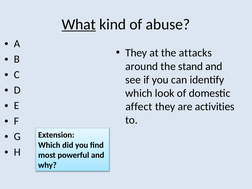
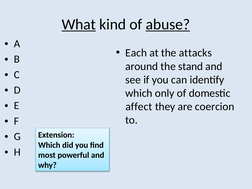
abuse underline: none -> present
They at (136, 53): They -> Each
look: look -> only
activities: activities -> coercion
